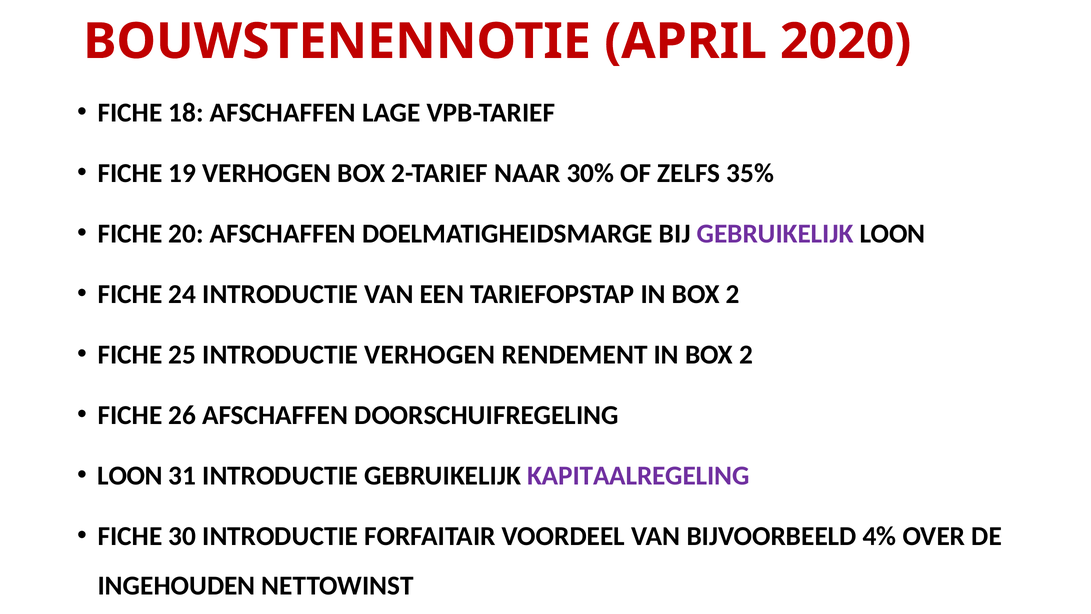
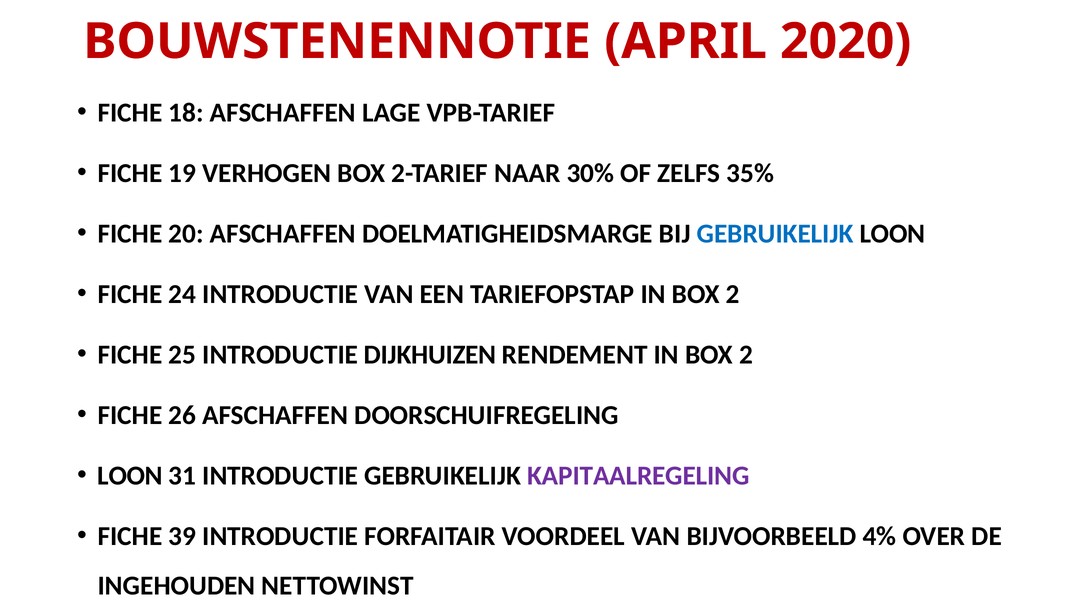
GEBRUIKELIJK at (775, 234) colour: purple -> blue
INTRODUCTIE VERHOGEN: VERHOGEN -> DIJKHUIZEN
30: 30 -> 39
